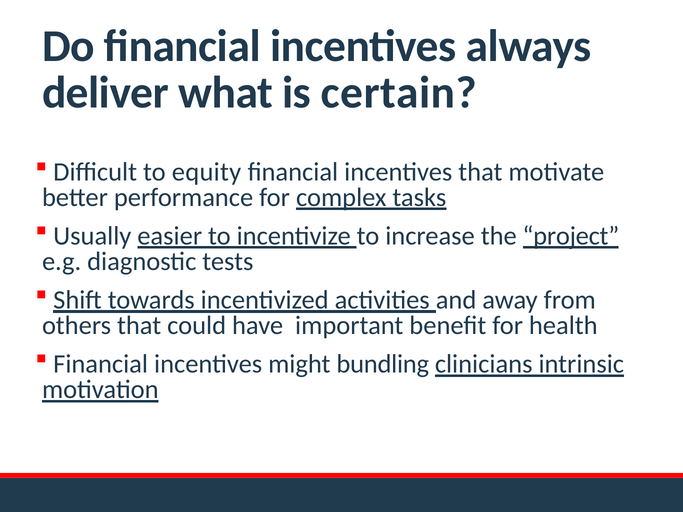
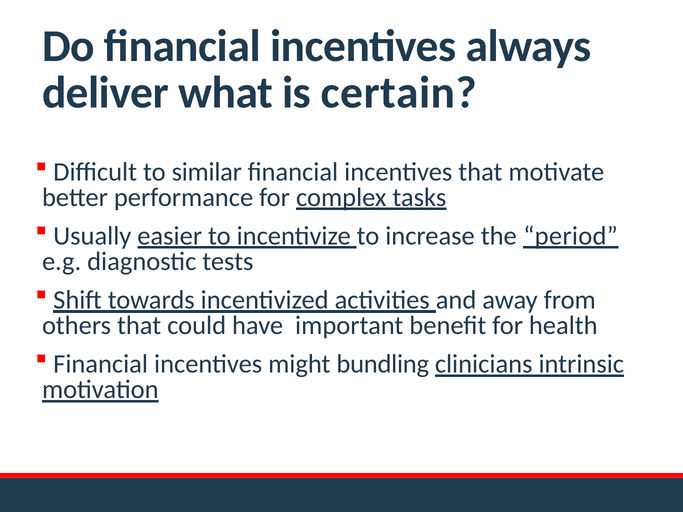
equity: equity -> similar
project: project -> period
